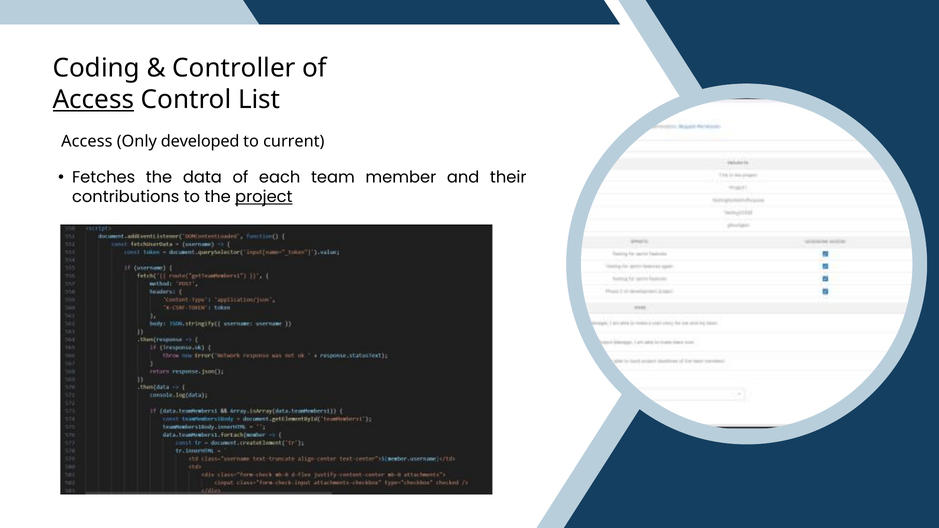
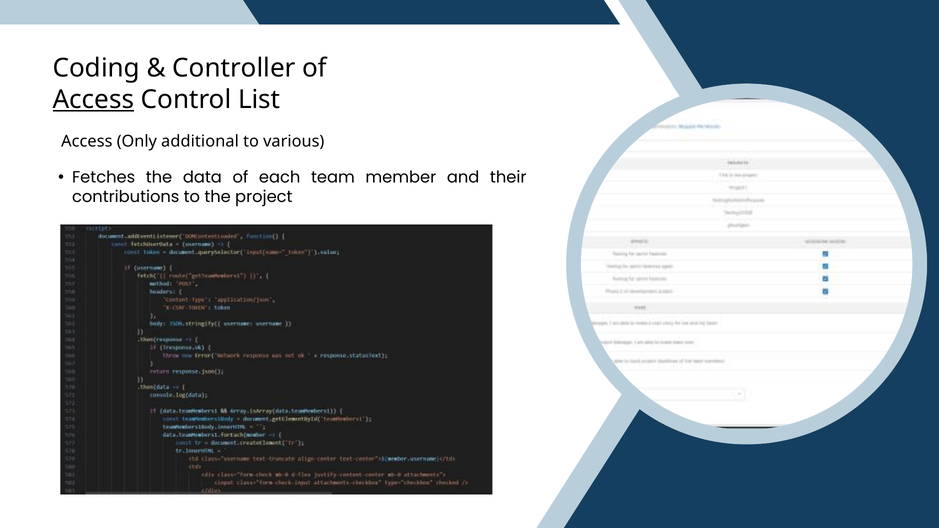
developed: developed -> additional
current: current -> various
project underline: present -> none
